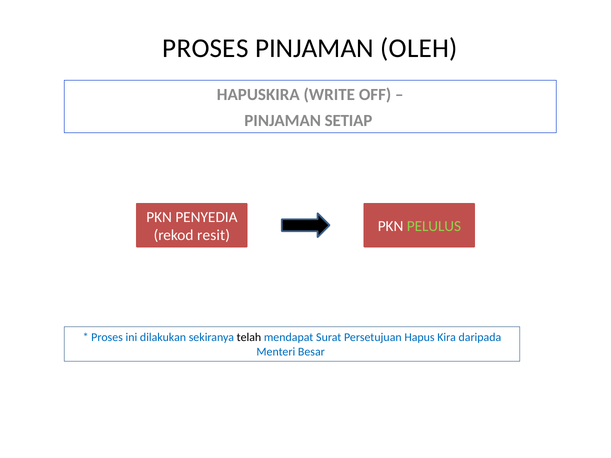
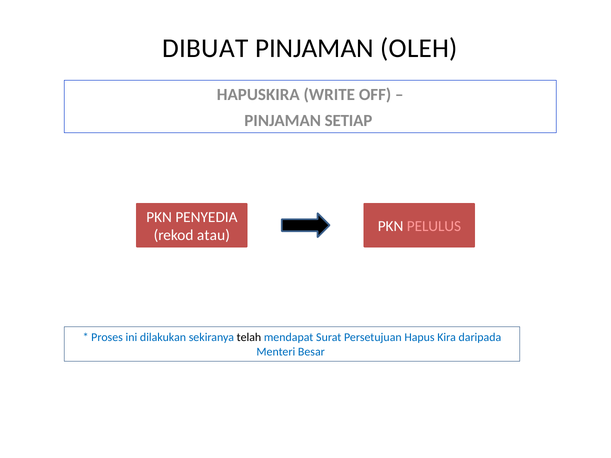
PROSES at (205, 48): PROSES -> DIBUAT
PELULUS colour: light green -> pink
resit: resit -> atau
